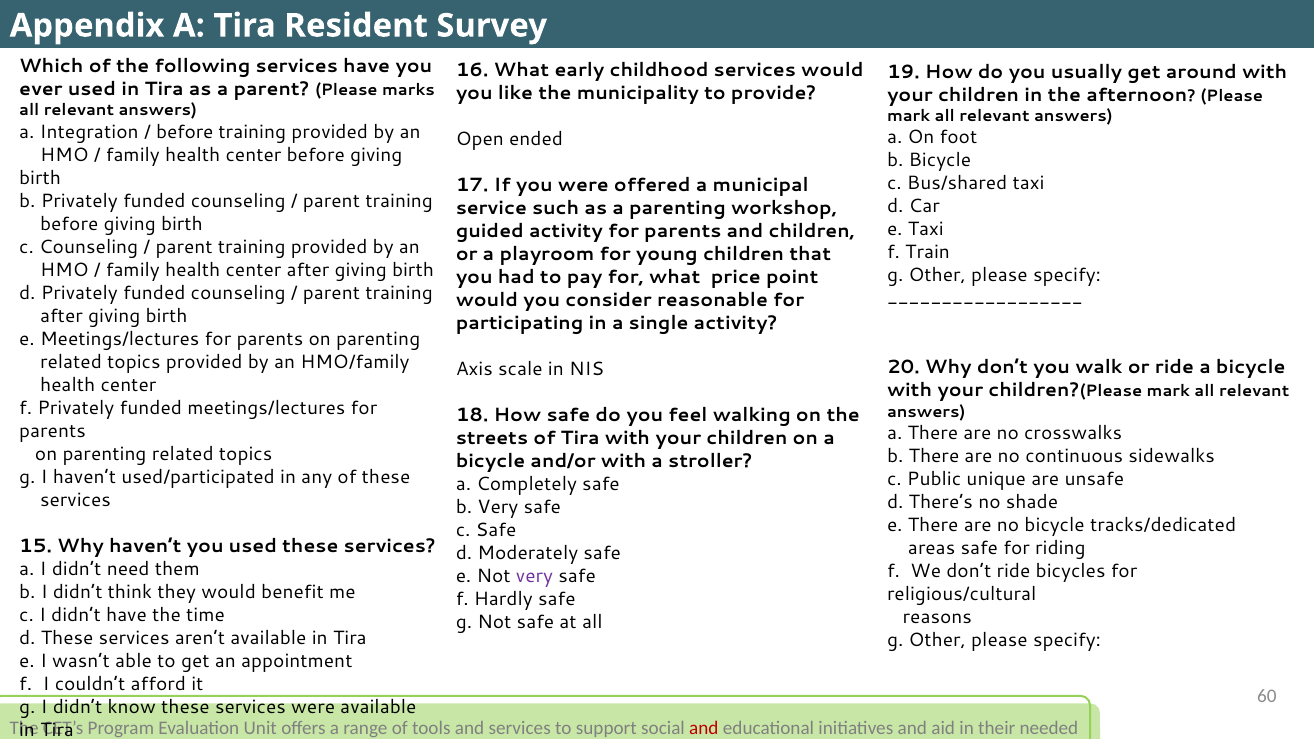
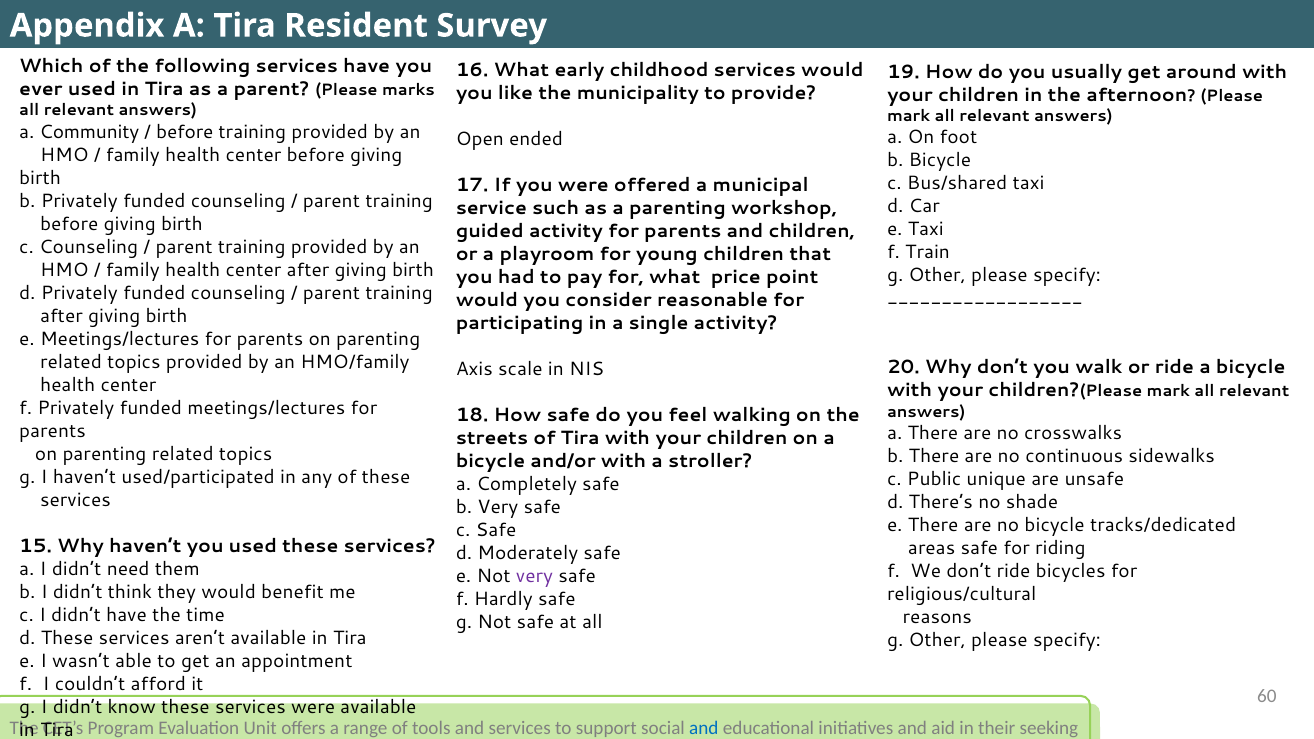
Integration: Integration -> Community
and at (704, 728) colour: red -> blue
needed: needed -> seeking
